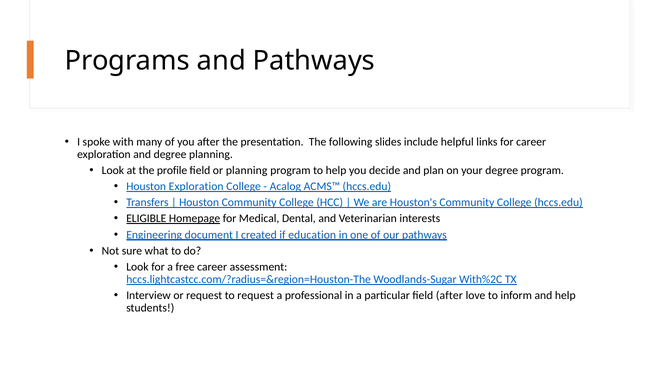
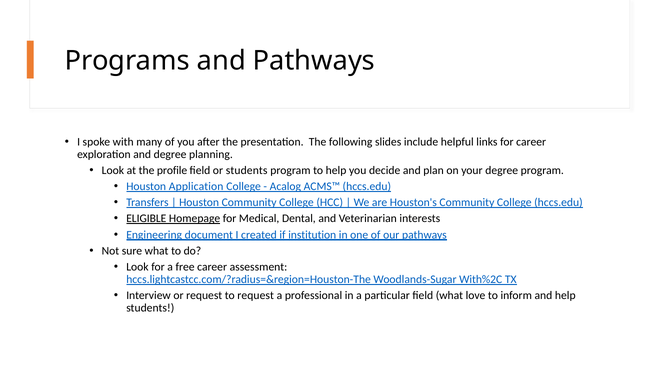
or planning: planning -> students
Houston Exploration: Exploration -> Application
education: education -> institution
field after: after -> what
